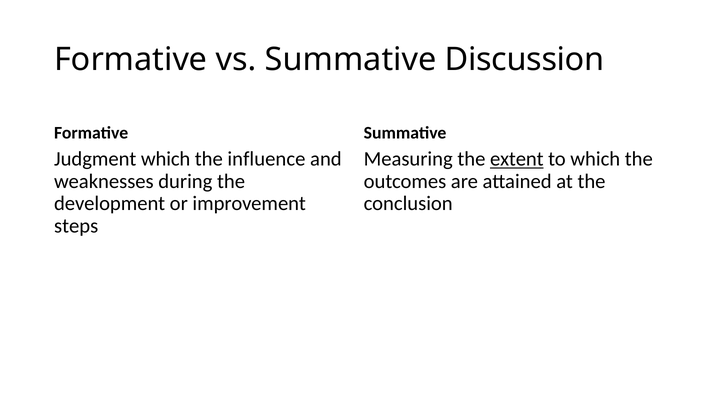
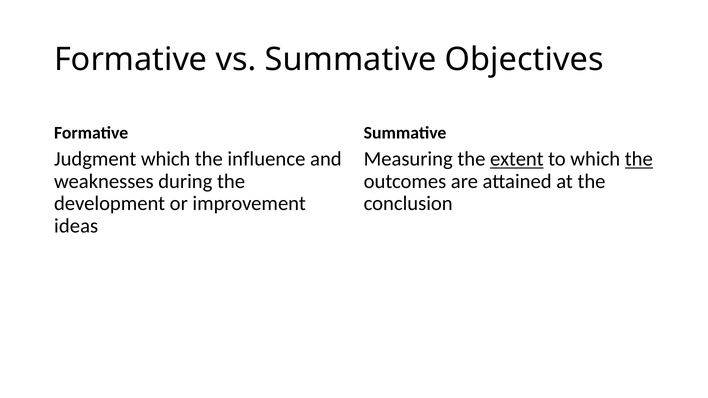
Discussion: Discussion -> Objectives
the at (639, 159) underline: none -> present
steps: steps -> ideas
